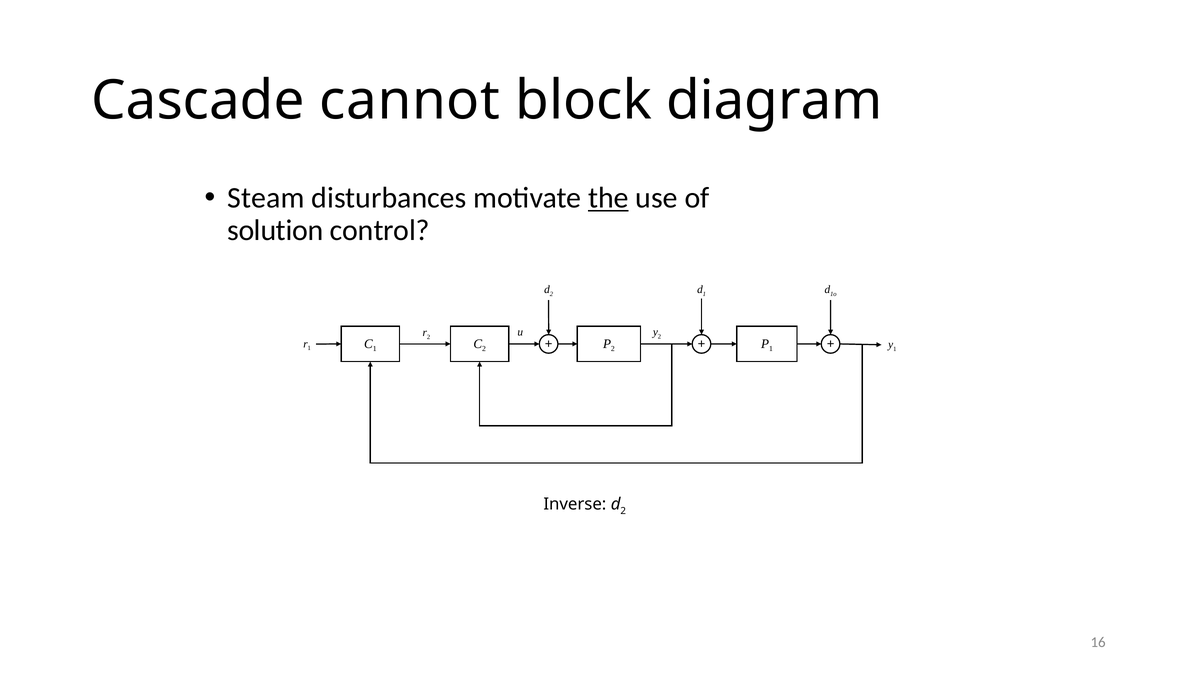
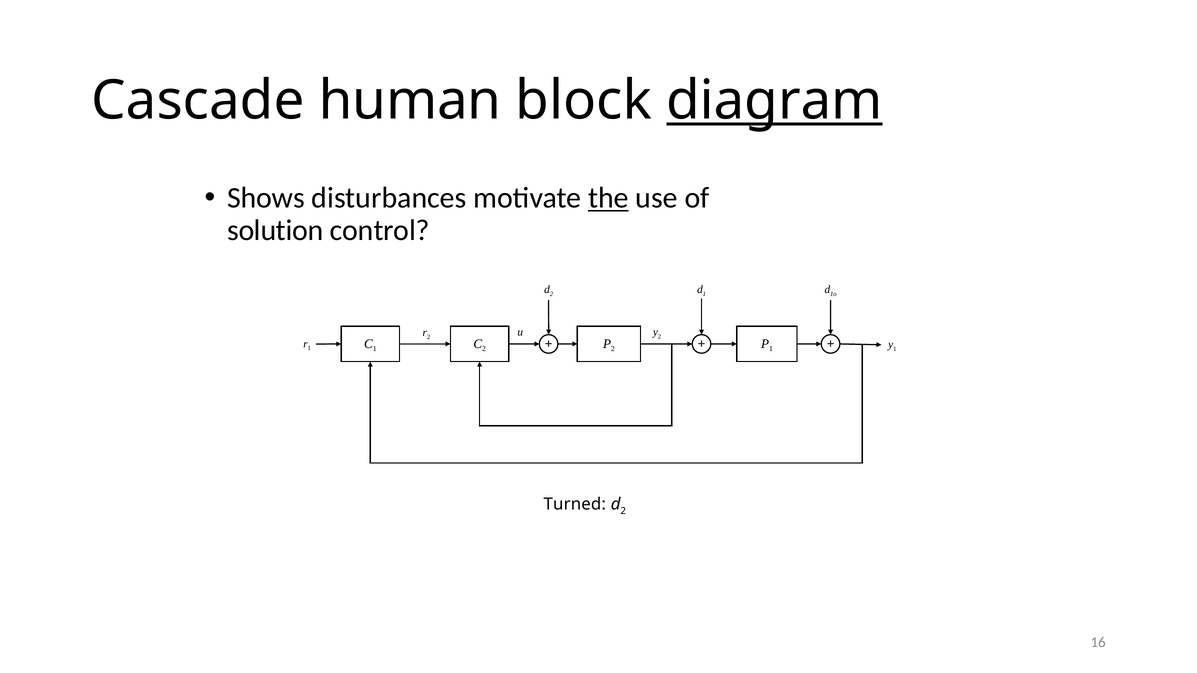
cannot: cannot -> human
diagram underline: none -> present
Steam: Steam -> Shows
Inverse: Inverse -> Turned
